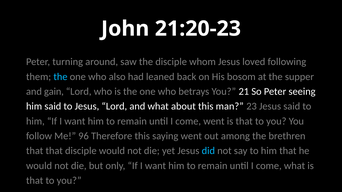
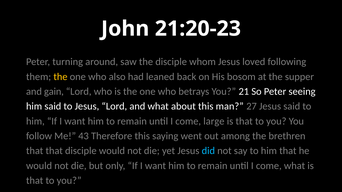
the at (60, 77) colour: light blue -> yellow
23: 23 -> 27
come went: went -> large
96: 96 -> 43
